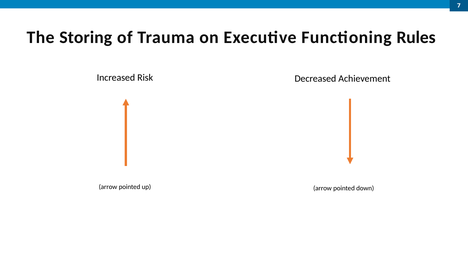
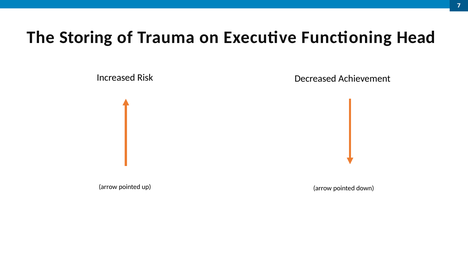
Rules: Rules -> Head
